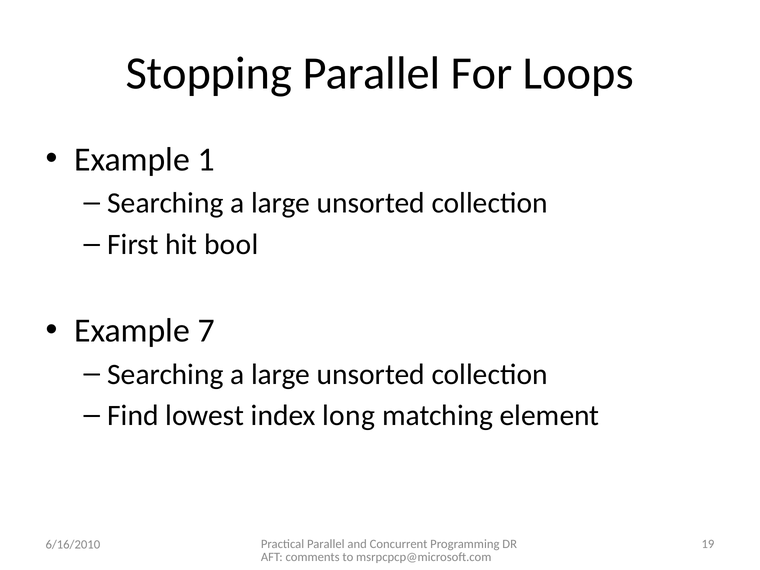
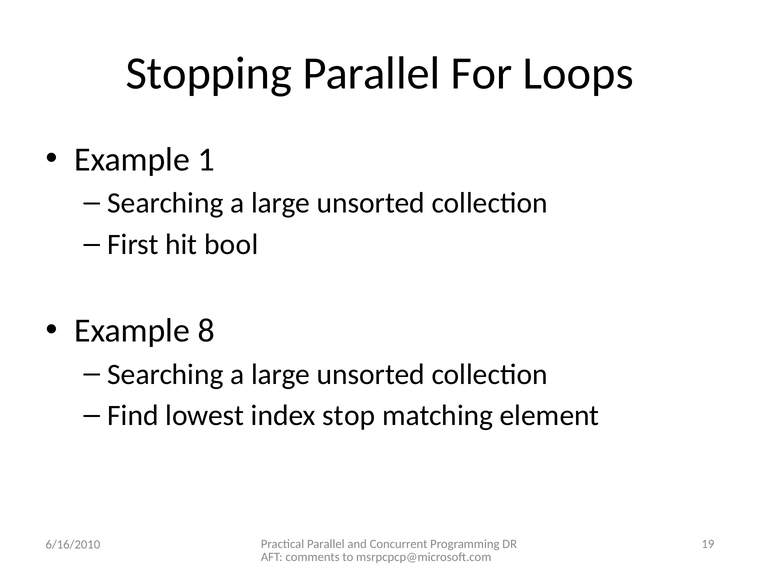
7: 7 -> 8
long: long -> stop
